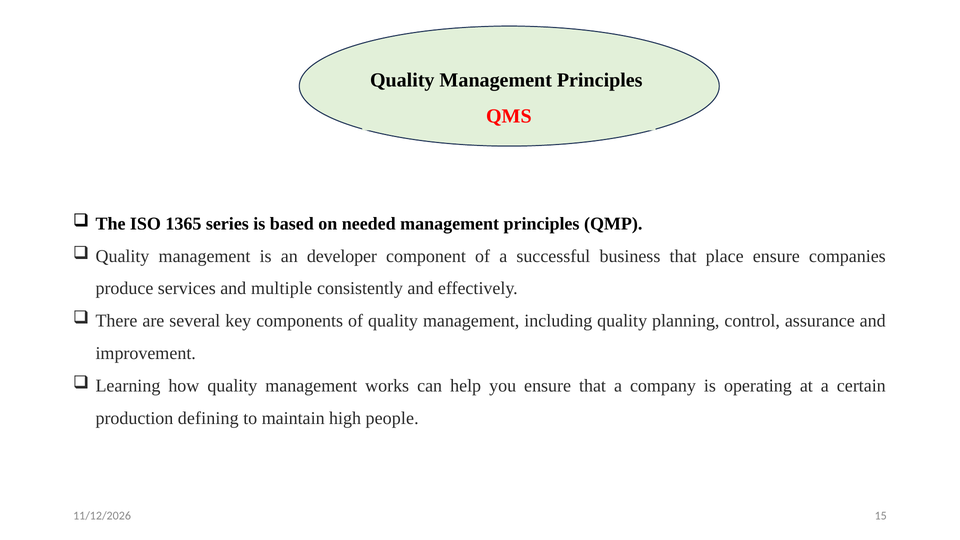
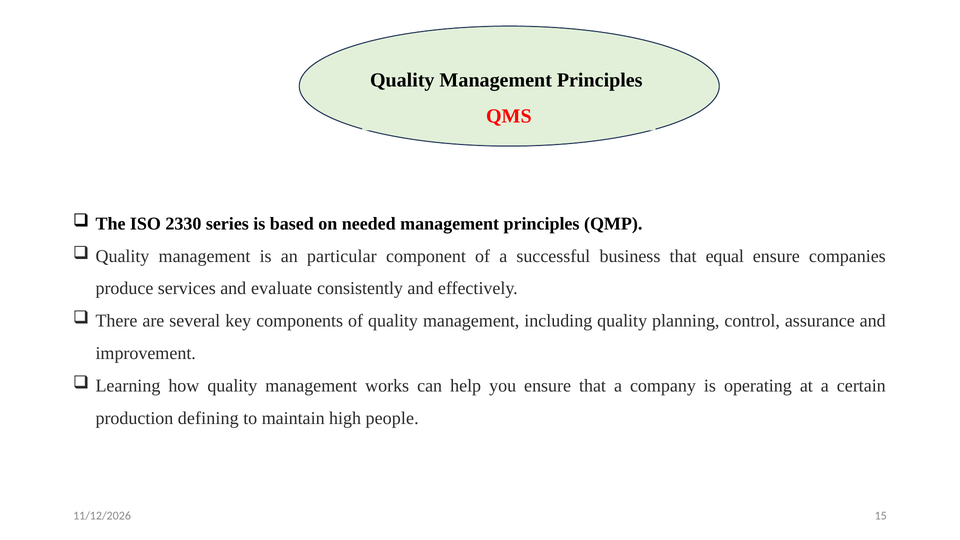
1365: 1365 -> 2330
developer: developer -> particular
place: place -> equal
multiple: multiple -> evaluate
